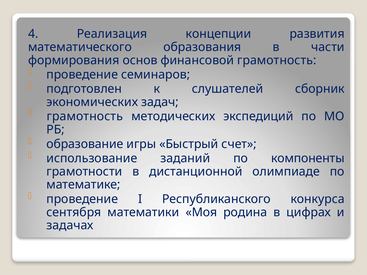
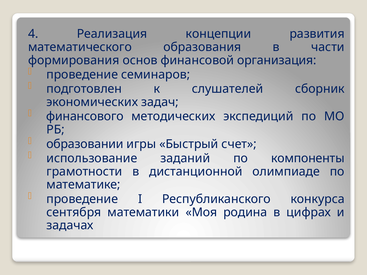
финансовой грамотность: грамотность -> организация
грамотность at (85, 117): грамотность -> финансового
образование: образование -> образовании
